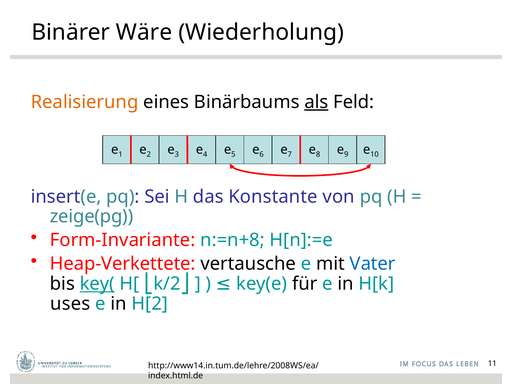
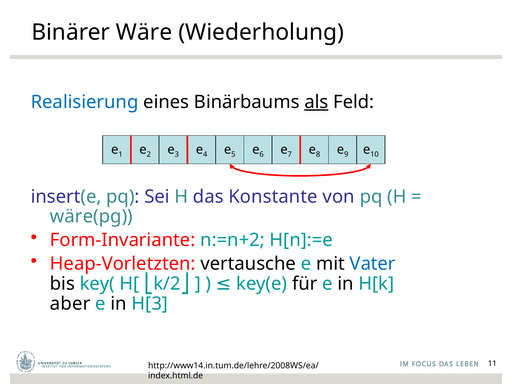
Realisierung colour: orange -> blue
zeige(pg: zeige(pg -> wäre(pg
n:=n+8: n:=n+8 -> n:=n+2
Heap-Verkettete: Heap-Verkettete -> Heap-Vorletzten
key( underline: present -> none
uses: uses -> aber
H[2: H[2 -> H[3
